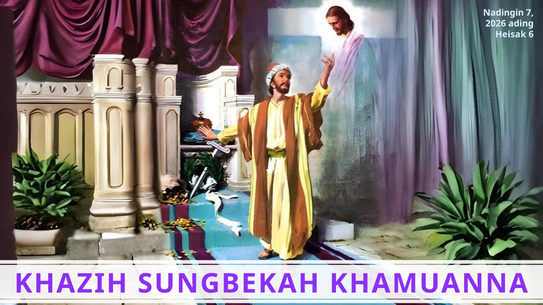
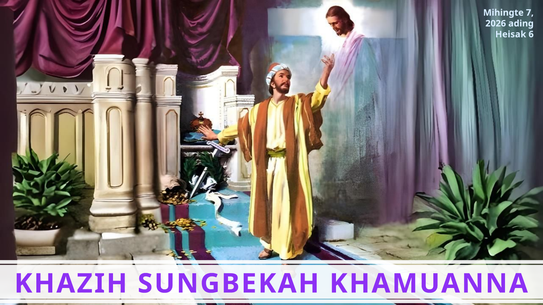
Nadingin: Nadingin -> Mihingte
